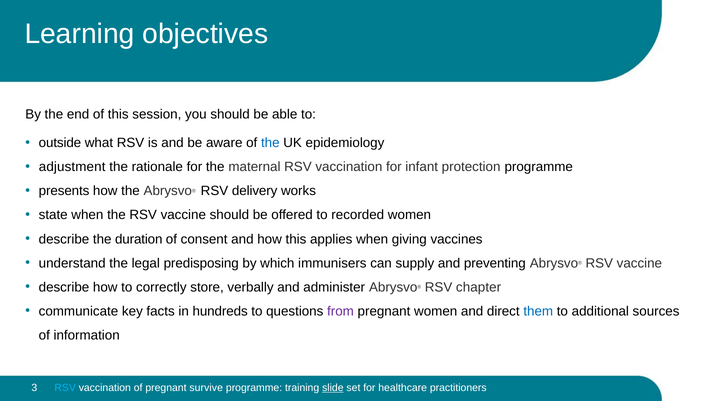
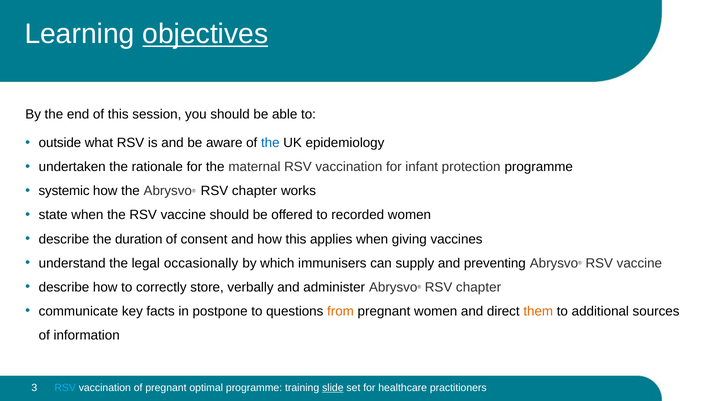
objectives underline: none -> present
adjustment: adjustment -> undertaken
presents: presents -> systemic
delivery at (255, 191): delivery -> chapter
predisposing: predisposing -> occasionally
hundreds: hundreds -> postpone
from colour: purple -> orange
them colour: blue -> orange
survive: survive -> optimal
